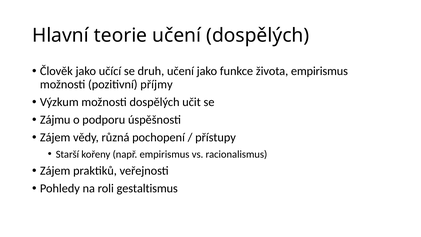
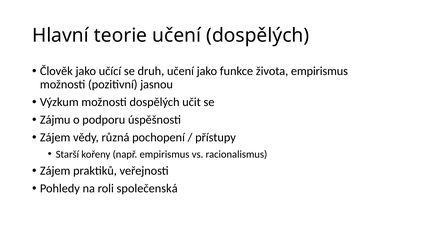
příjmy: příjmy -> jasnou
gestaltismus: gestaltismus -> společenská
